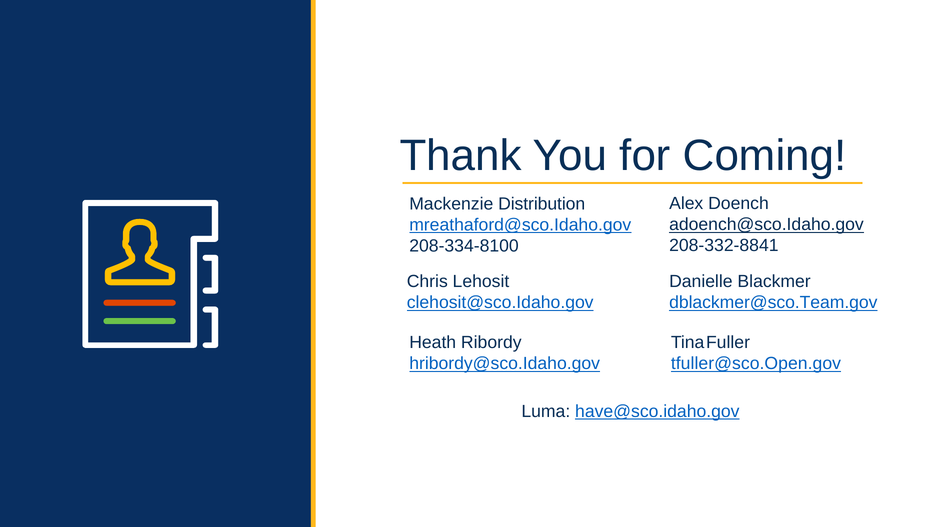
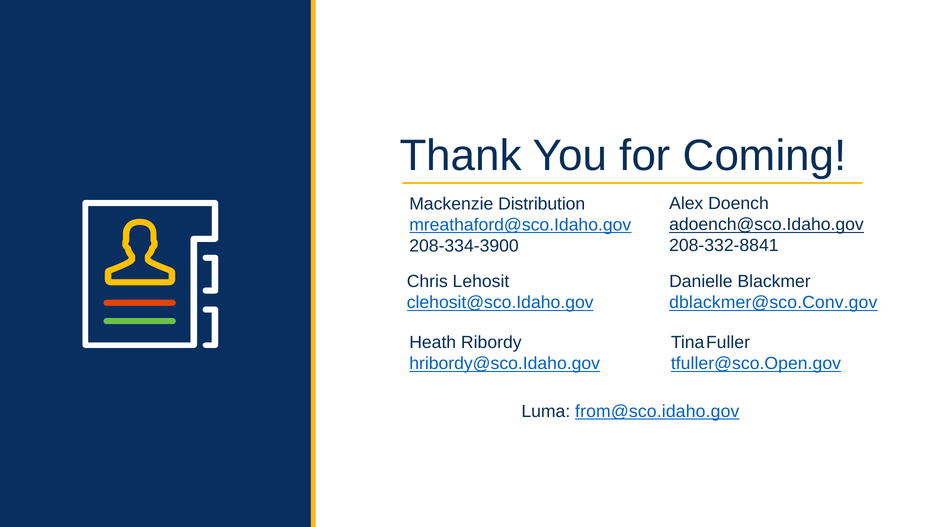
208-334-8100: 208-334-8100 -> 208-334-3900
dblackmer@sco.Team.gov: dblackmer@sco.Team.gov -> dblackmer@sco.Conv.gov
have@sco.idaho.gov: have@sco.idaho.gov -> from@sco.idaho.gov
